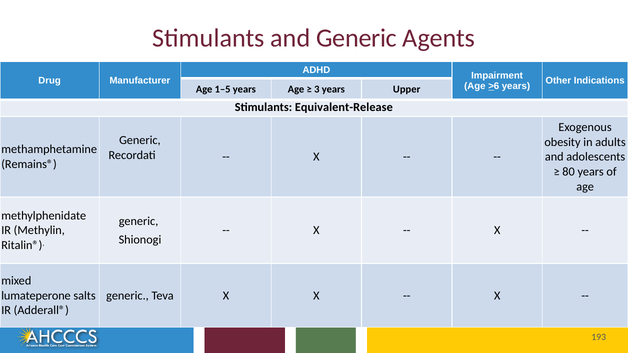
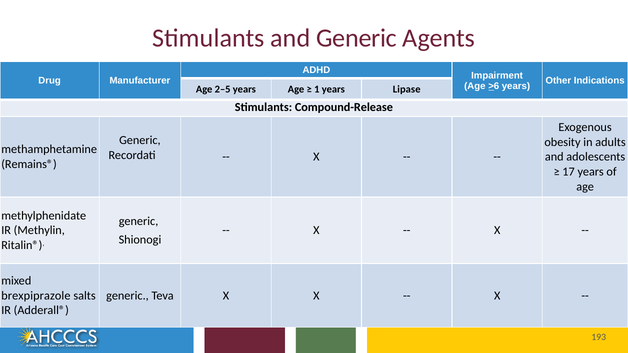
1–5: 1–5 -> 2–5
3: 3 -> 1
Upper: Upper -> Lipase
Equivalent-Release: Equivalent-Release -> Compound-Release
80: 80 -> 17
lumateperone: lumateperone -> brexpiprazole
